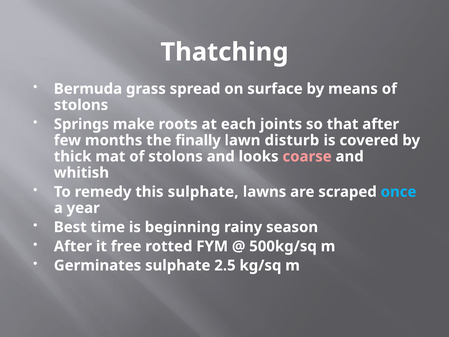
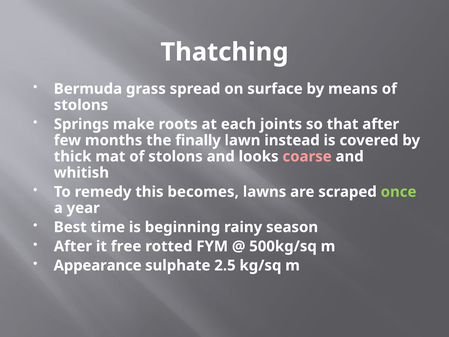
disturb: disturb -> instead
this sulphate: sulphate -> becomes
once colour: light blue -> light green
Germinates: Germinates -> Appearance
